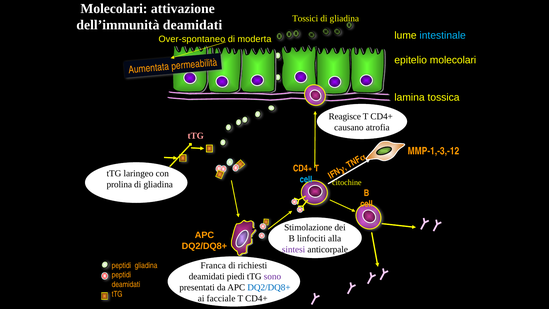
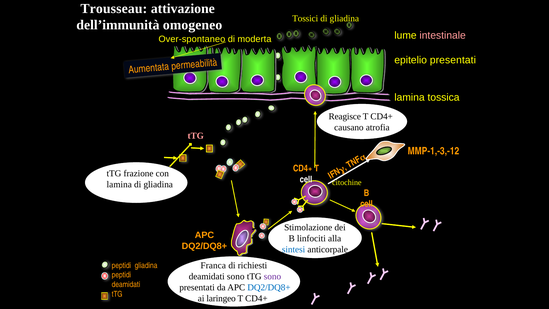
Molecolari at (114, 9): Molecolari -> Trousseau
dell’immunità deamidati: deamidati -> omogeneo
intestinale colour: light blue -> pink
epitelio molecolari: molecolari -> presentati
laringeo: laringeo -> frazione
cell at (306, 179) colour: light blue -> white
prolina at (119, 184): prolina -> lamina
sintesi colour: purple -> blue
deamidati piedi: piedi -> sono
facciale: facciale -> laringeo
